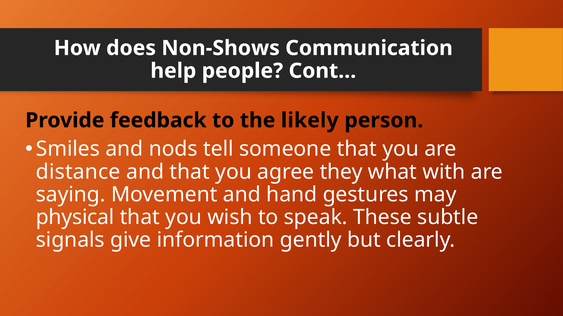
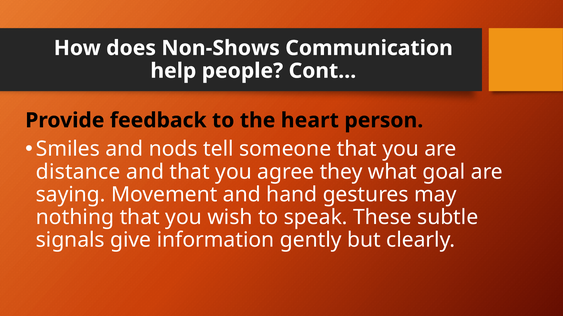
likely: likely -> heart
with: with -> goal
physical: physical -> nothing
